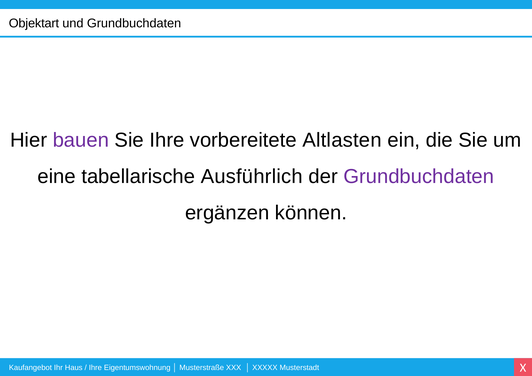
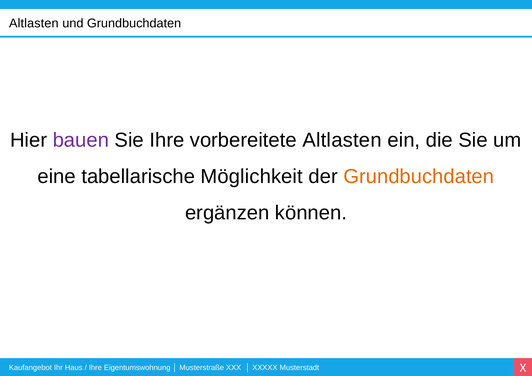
Objektart at (34, 23): Objektart -> Altlasten
Ausführlich: Ausführlich -> Möglichkeit
Grundbuchdaten at (419, 176) colour: purple -> orange
